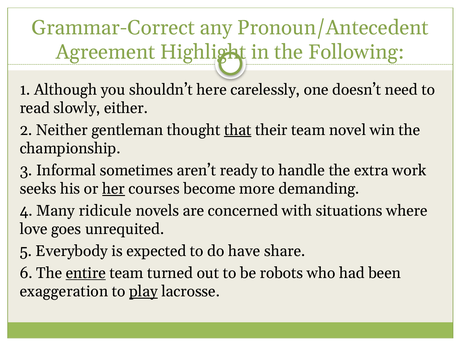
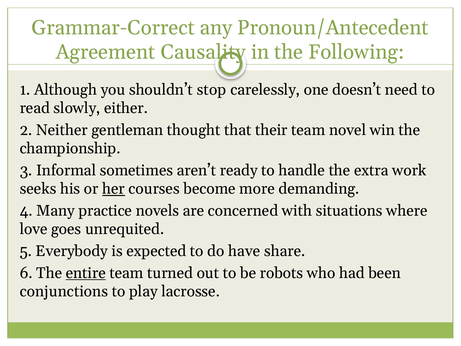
Highlight: Highlight -> Causality
here: here -> stop
that underline: present -> none
ridicule: ridicule -> practice
exaggeration: exaggeration -> conjunctions
play underline: present -> none
